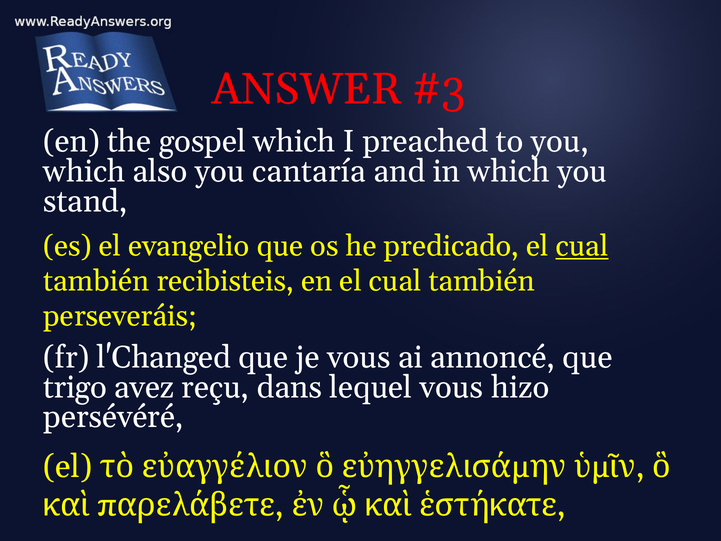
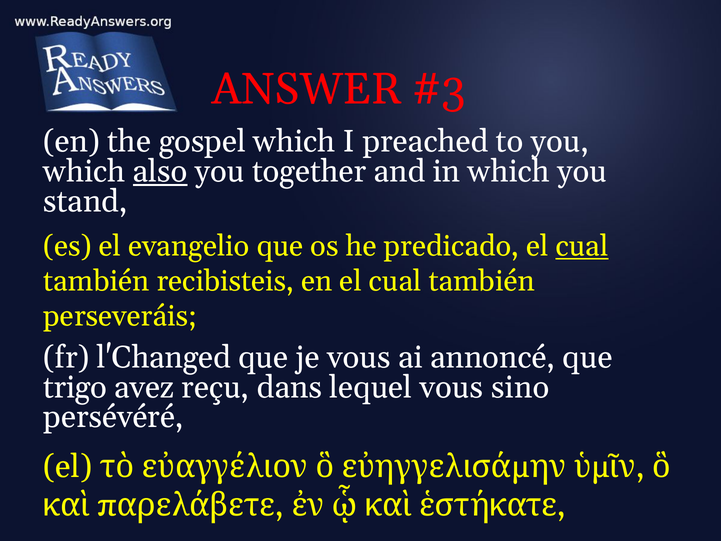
also underline: none -> present
cantaría: cantaría -> together
hizo: hizo -> sino
